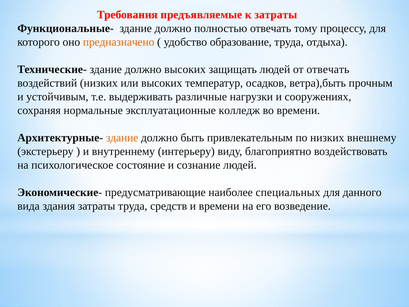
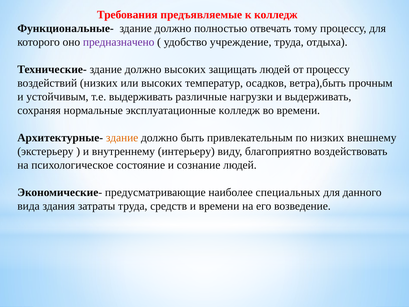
к затраты: затраты -> колледж
предназначено colour: orange -> purple
образование: образование -> учреждение
от отвечать: отвечать -> процессу
и сооружениях: сооружениях -> выдерживать
